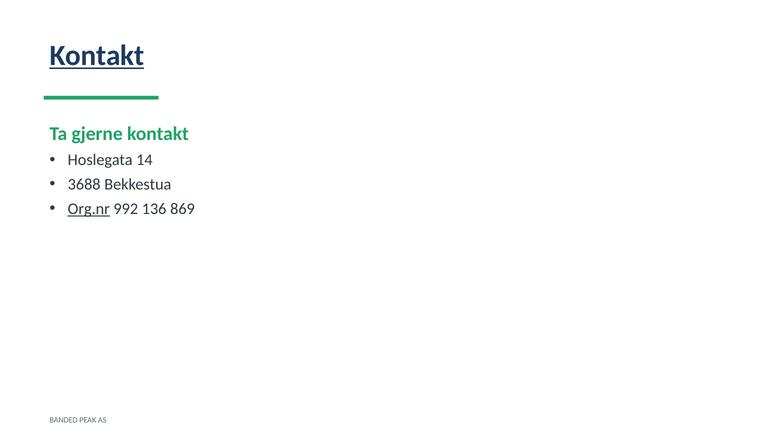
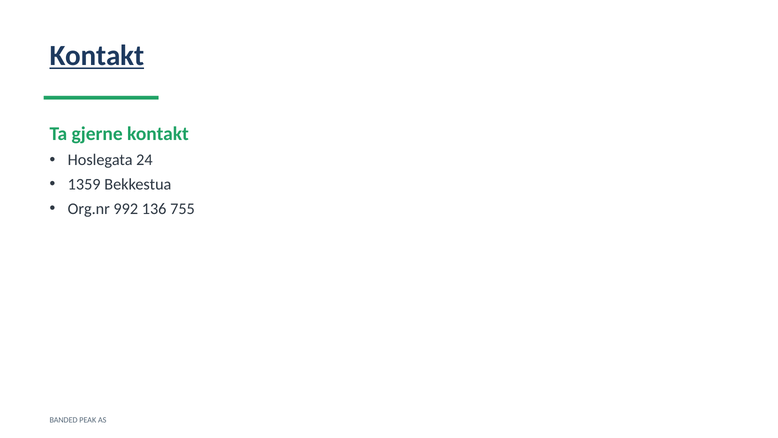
14: 14 -> 24
3688: 3688 -> 1359
Org.nr underline: present -> none
869: 869 -> 755
